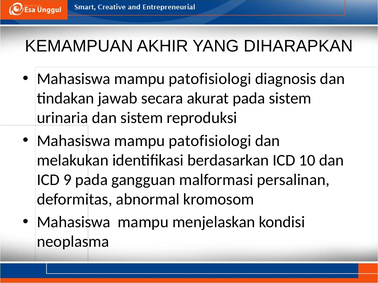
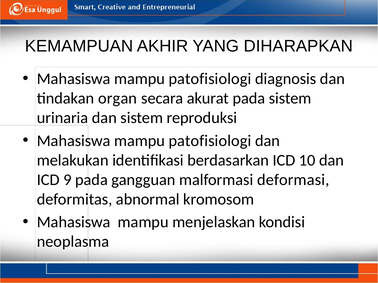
jawab: jawab -> organ
persalinan: persalinan -> deformasi
